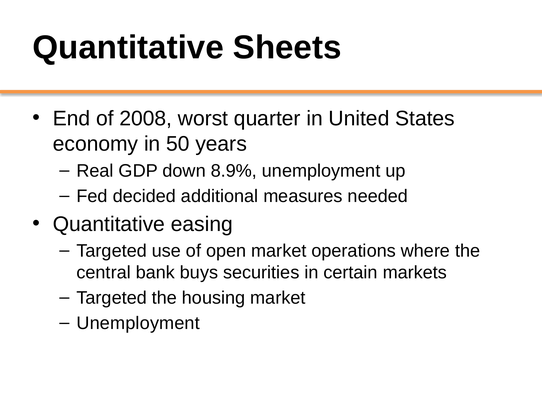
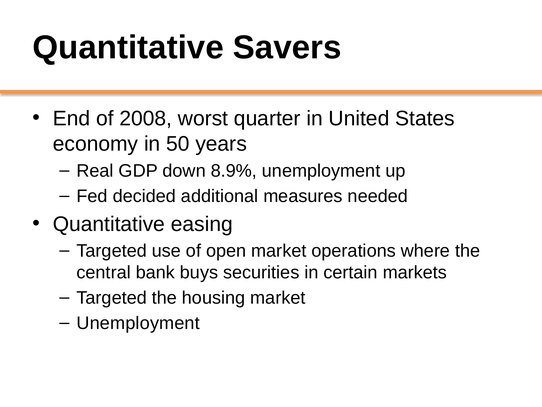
Sheets: Sheets -> Savers
